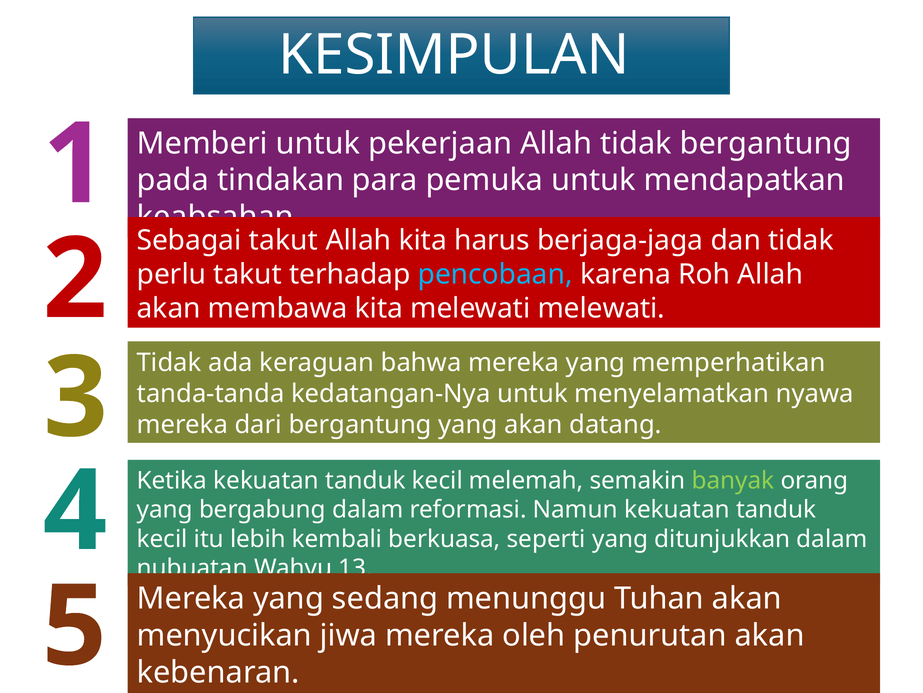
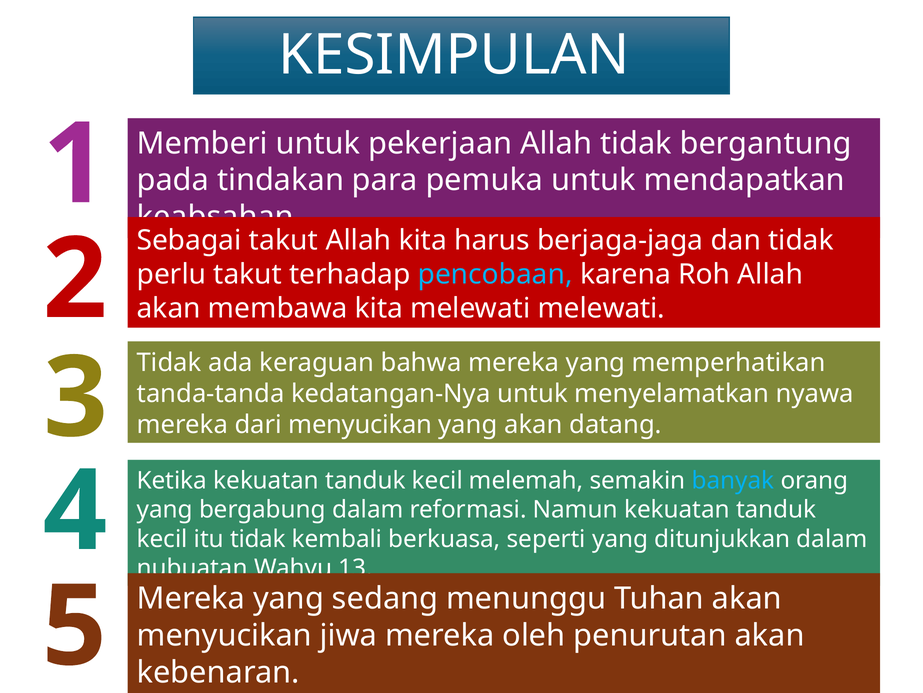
dari bergantung: bergantung -> menyucikan
banyak colour: light green -> light blue
itu lebih: lebih -> tidak
